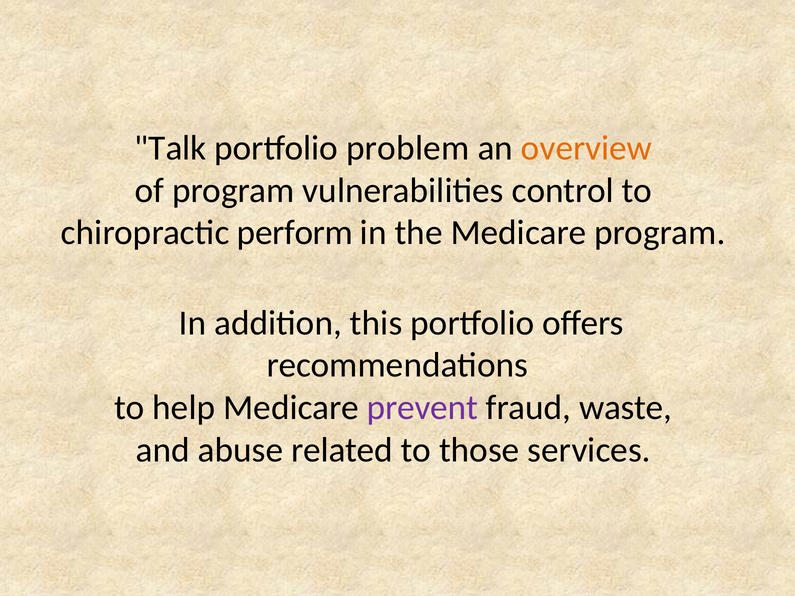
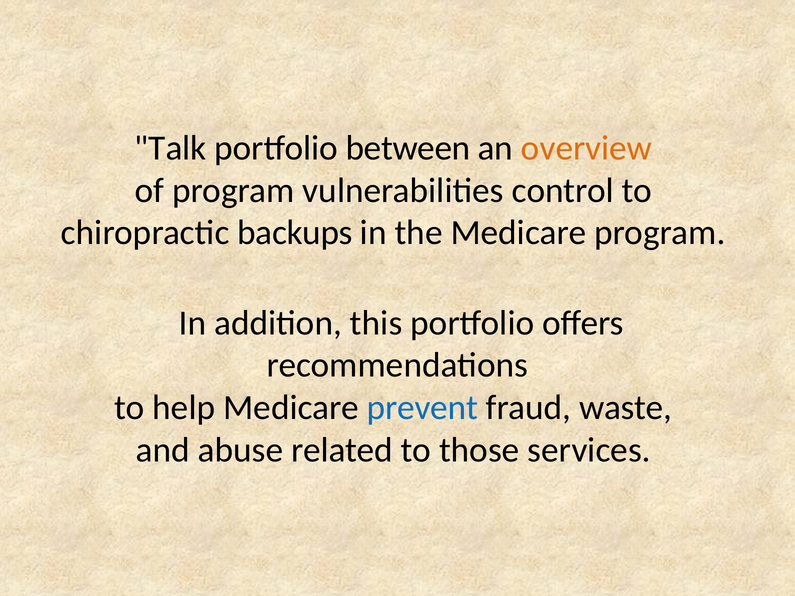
problem: problem -> between
perform: perform -> backups
prevent colour: purple -> blue
